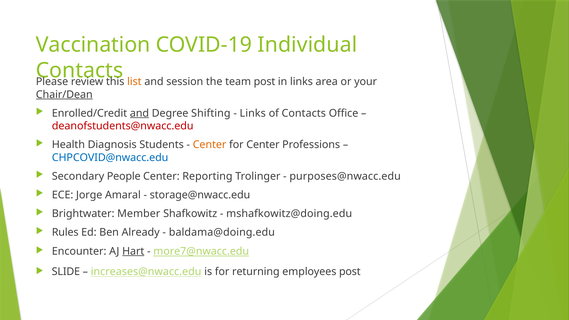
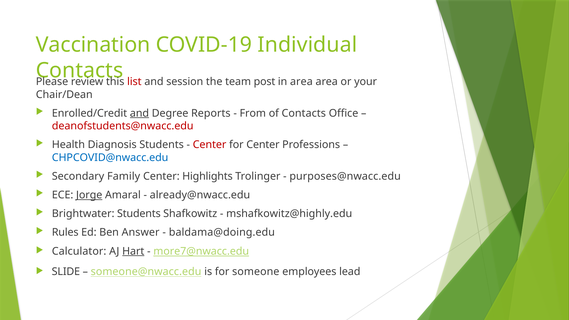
list colour: orange -> red
in links: links -> area
Chair/Dean underline: present -> none
Shifting: Shifting -> Reports
Links at (253, 113): Links -> From
Center at (210, 145) colour: orange -> red
People: People -> Family
Reporting: Reporting -> Highlights
Jorge underline: none -> present
storage@nwacc.edu: storage@nwacc.edu -> already@nwacc.edu
Brightwater Member: Member -> Students
mshafkowitz@doing.edu: mshafkowitz@doing.edu -> mshafkowitz@highly.edu
Already: Already -> Answer
Encounter: Encounter -> Calculator
increases@nwacc.edu: increases@nwacc.edu -> someone@nwacc.edu
returning: returning -> someone
employees post: post -> lead
